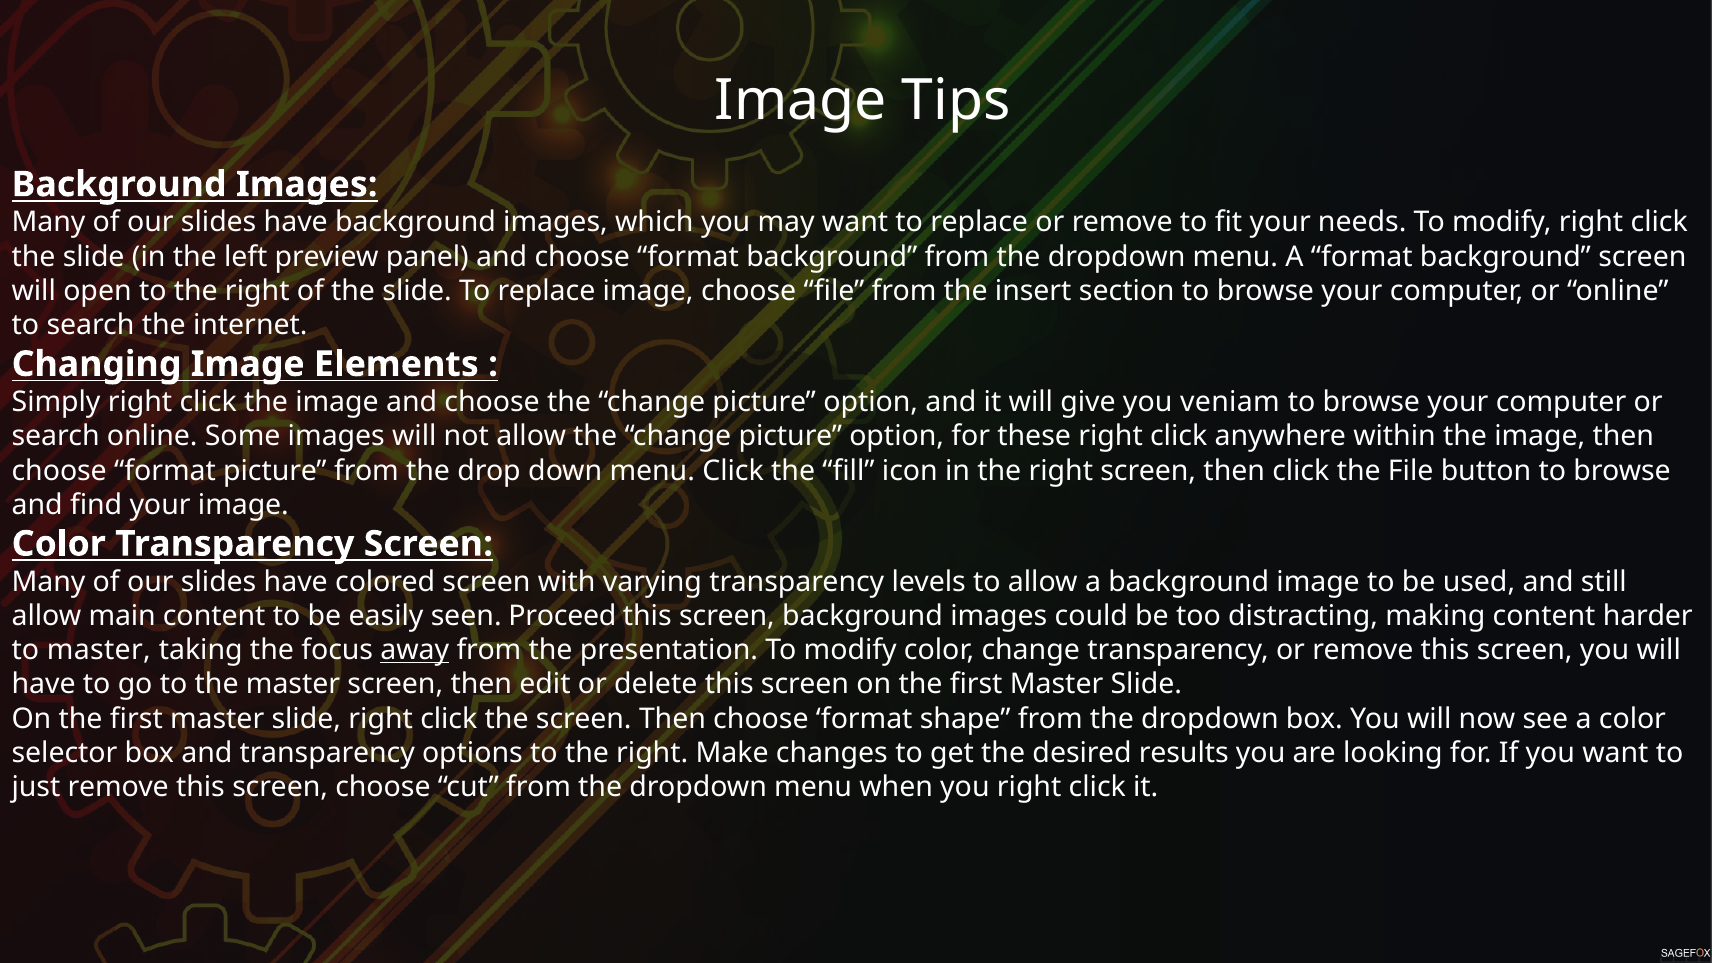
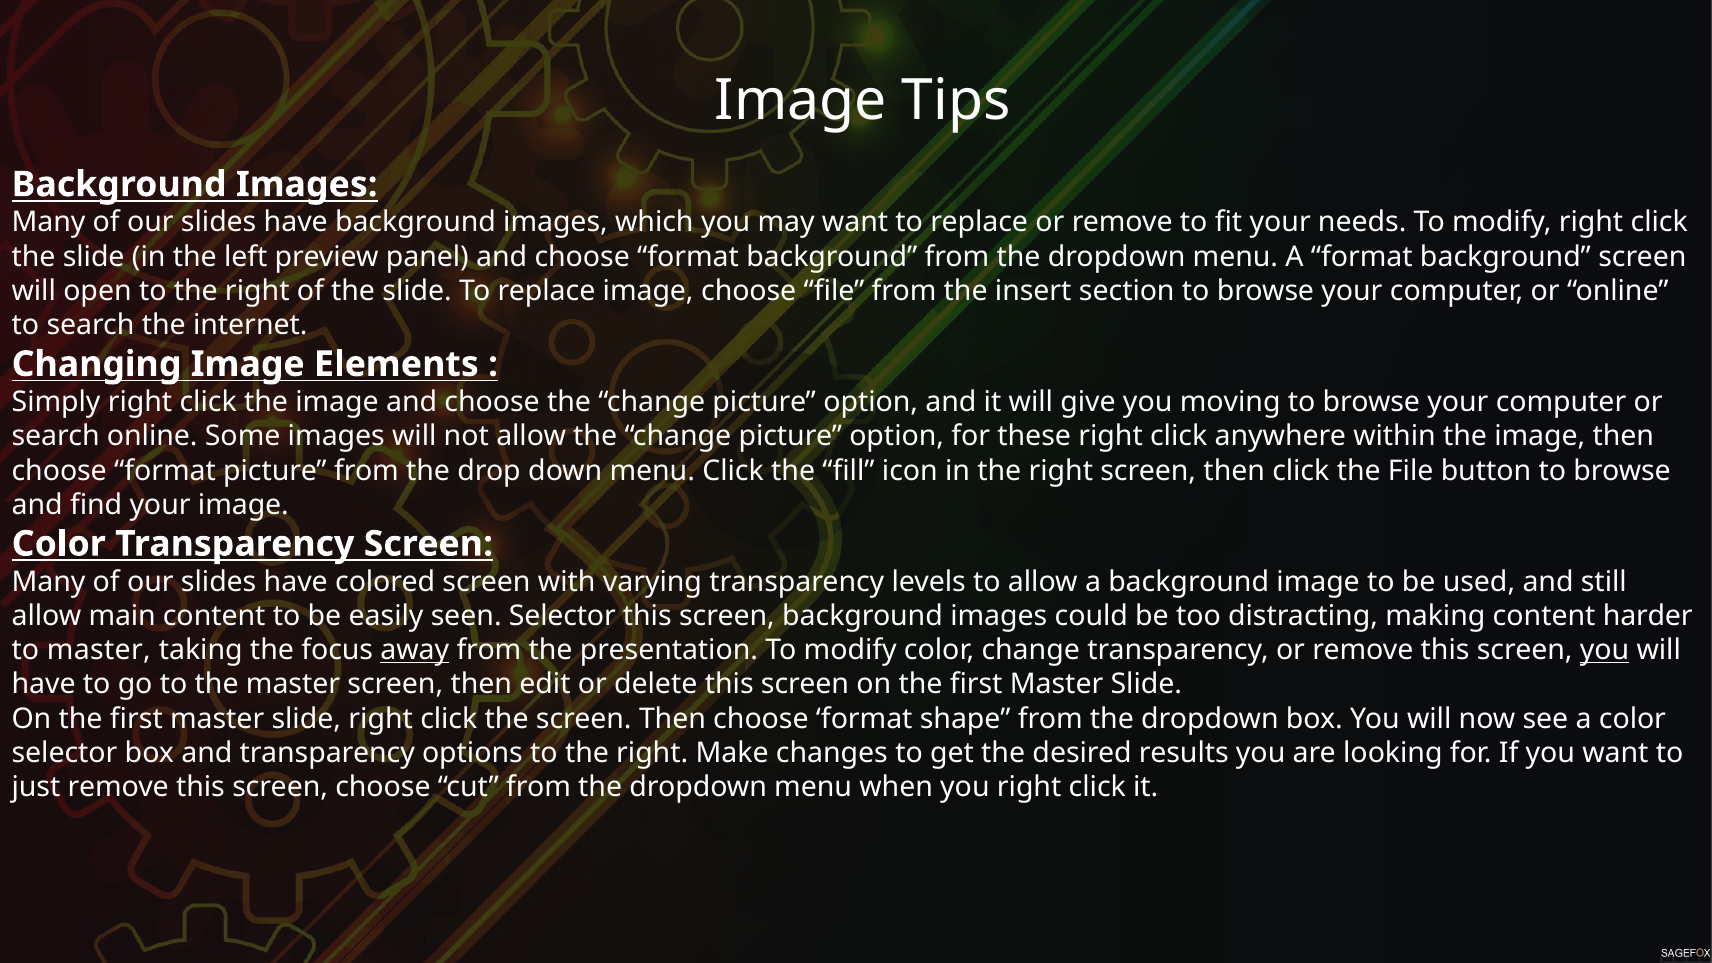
veniam: veniam -> moving
seen Proceed: Proceed -> Selector
you at (1605, 650) underline: none -> present
